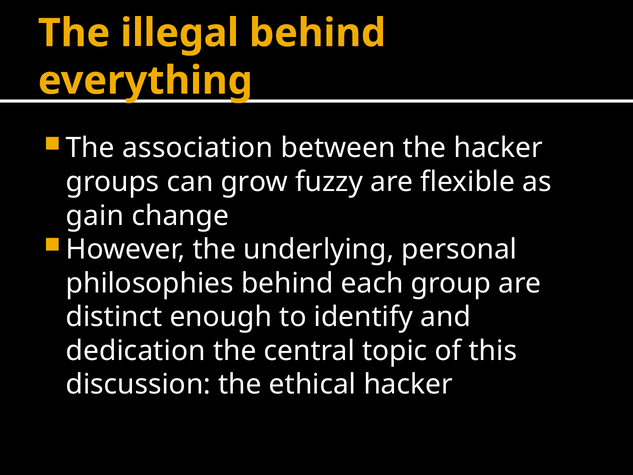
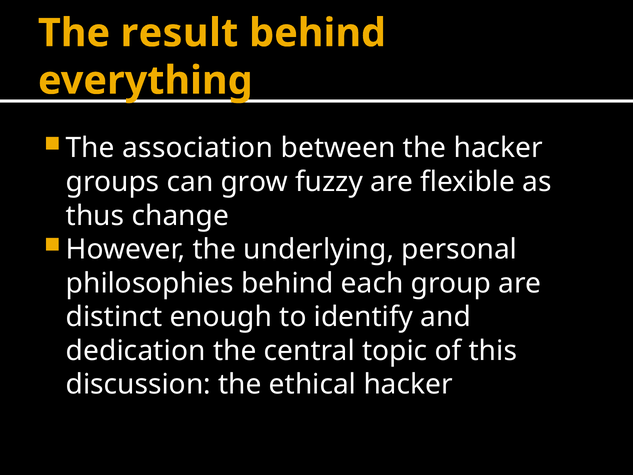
illegal: illegal -> result
gain: gain -> thus
